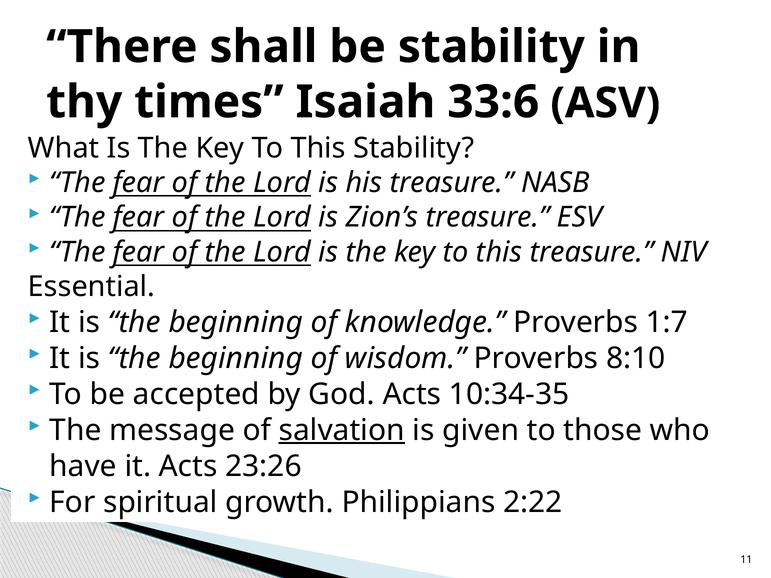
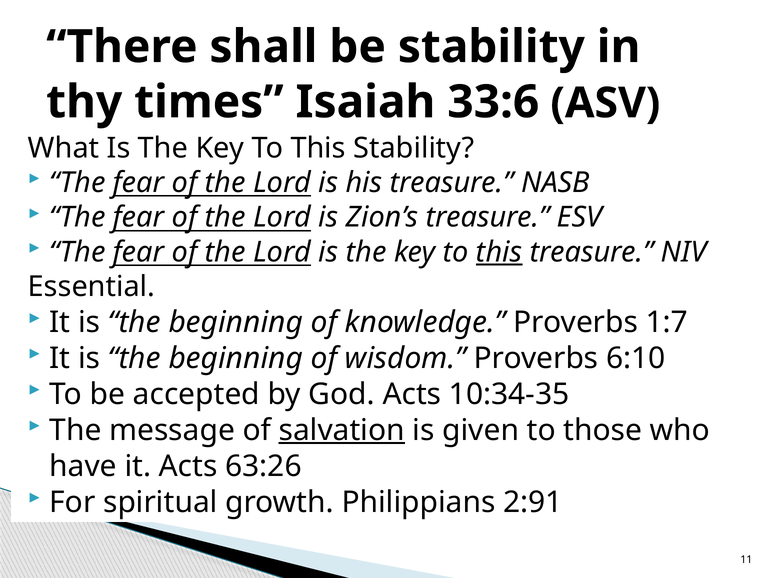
this at (499, 252) underline: none -> present
8:10: 8:10 -> 6:10
23:26: 23:26 -> 63:26
2:22: 2:22 -> 2:91
